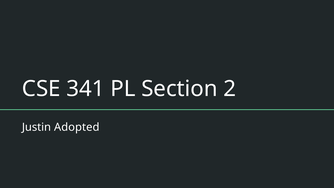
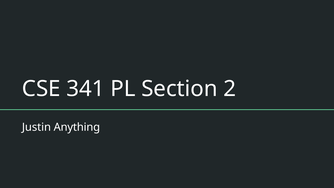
Adopted: Adopted -> Anything
